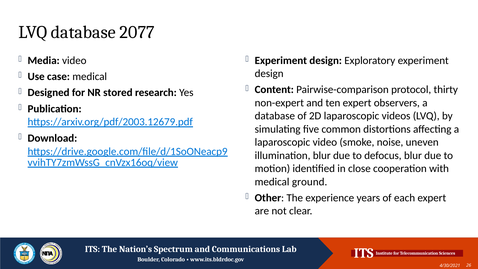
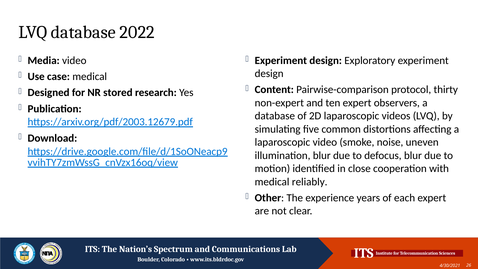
2077: 2077 -> 2022
ground: ground -> reliably
